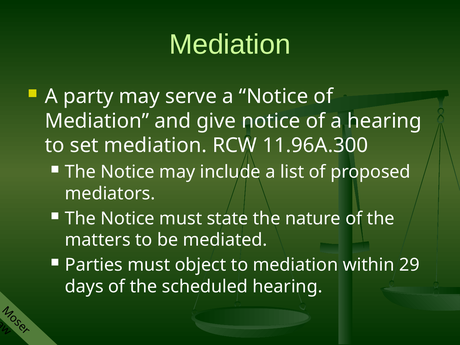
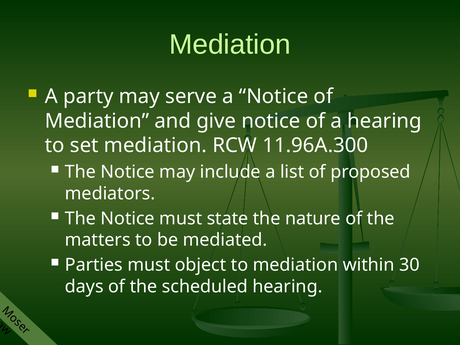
29: 29 -> 30
